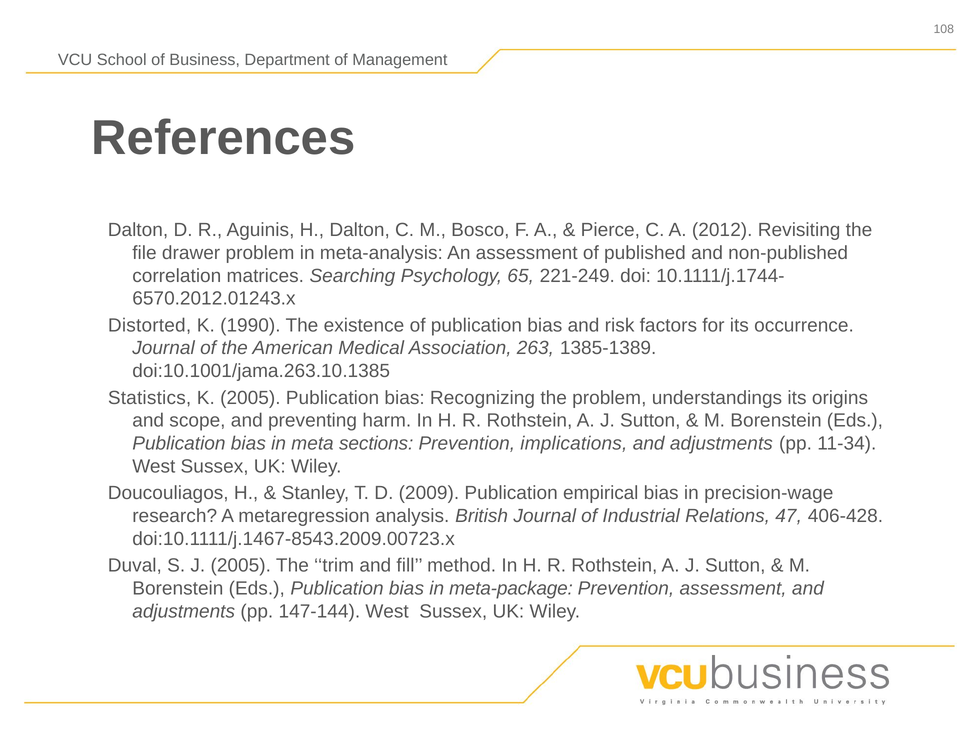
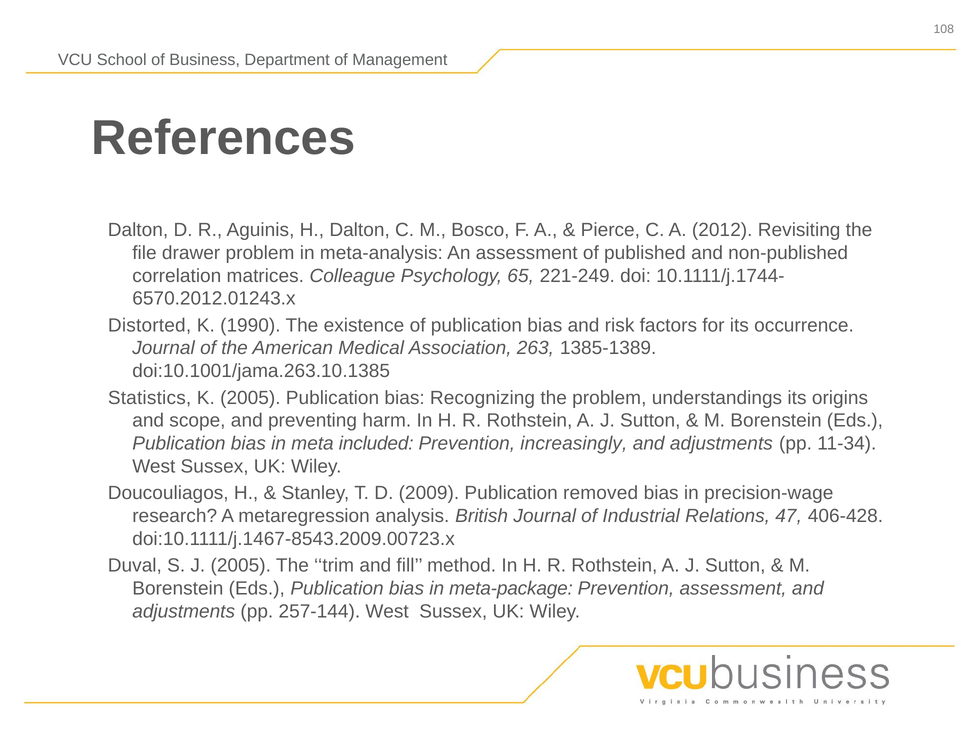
Searching: Searching -> Colleague
sections: sections -> included
implications: implications -> increasingly
empirical: empirical -> removed
147-144: 147-144 -> 257-144
